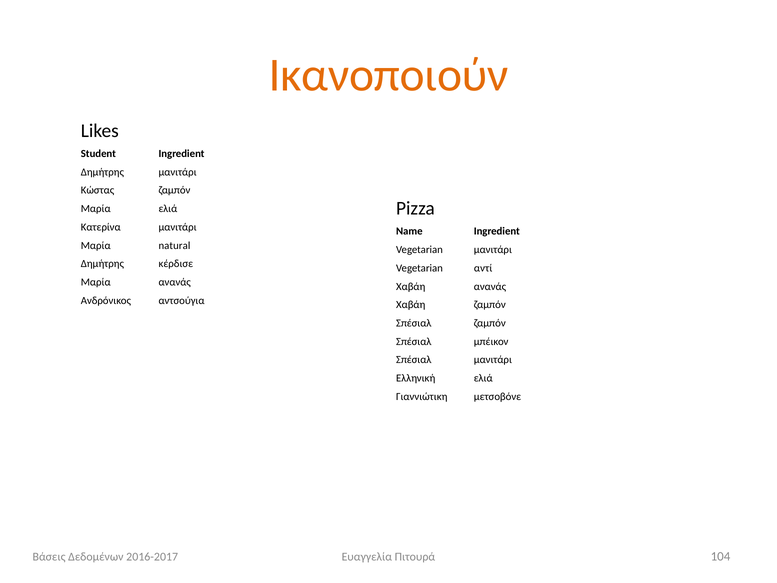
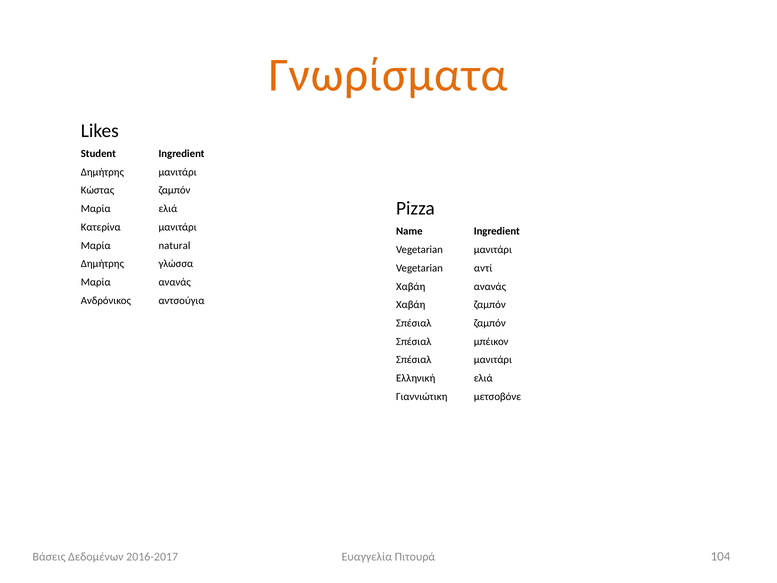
Ικανοποιούν: Ικανοποιούν -> Γνωρίσματα
κέρδισε: κέρδισε -> γλώσσα
